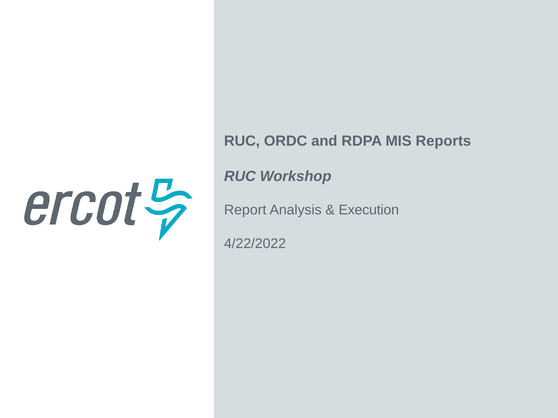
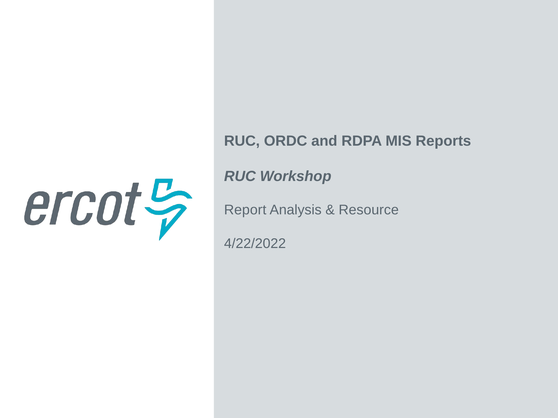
Execution: Execution -> Resource
